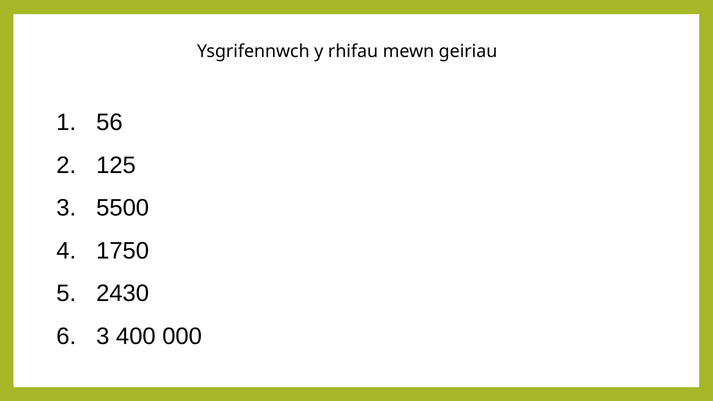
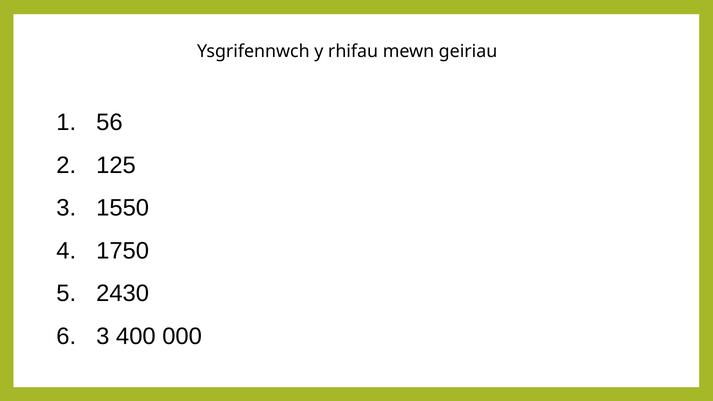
5500: 5500 -> 1550
